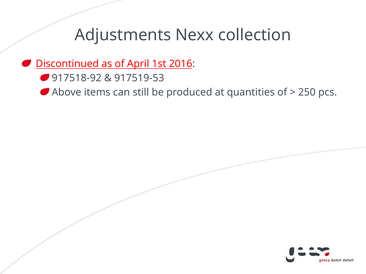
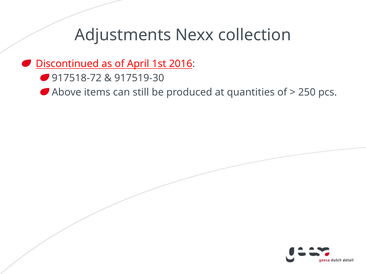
917518-92: 917518-92 -> 917518-72
917519-53: 917519-53 -> 917519-30
